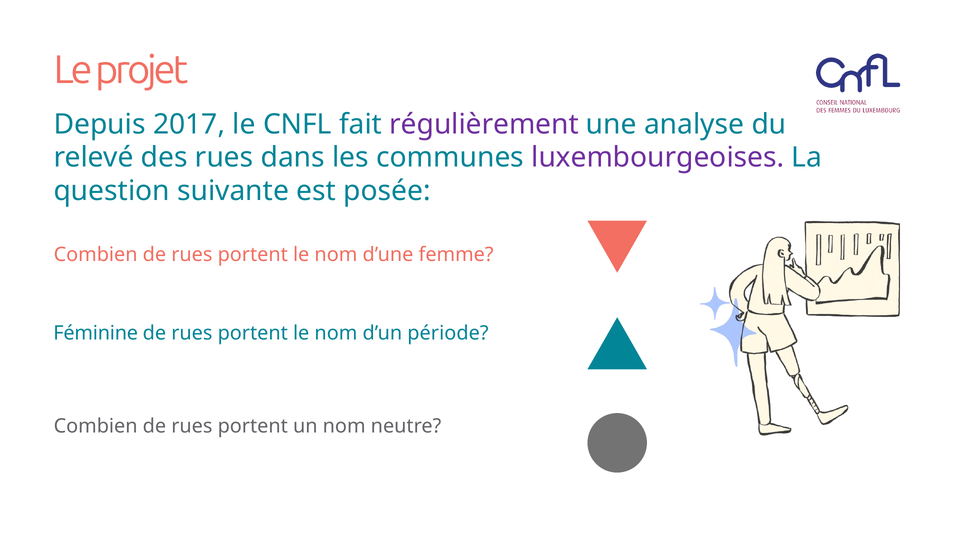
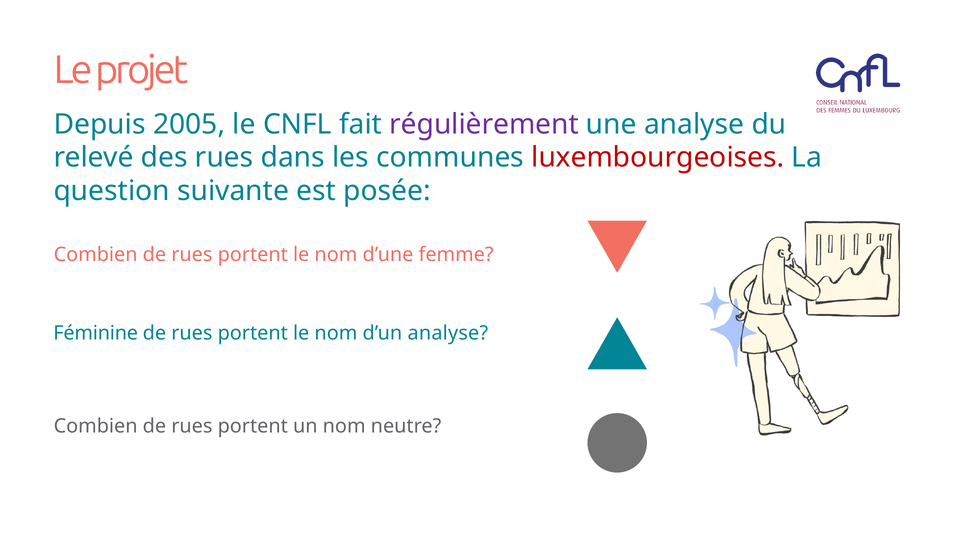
2017: 2017 -> 2005
luxembourgeoises colour: purple -> red
d’un période: période -> analyse
